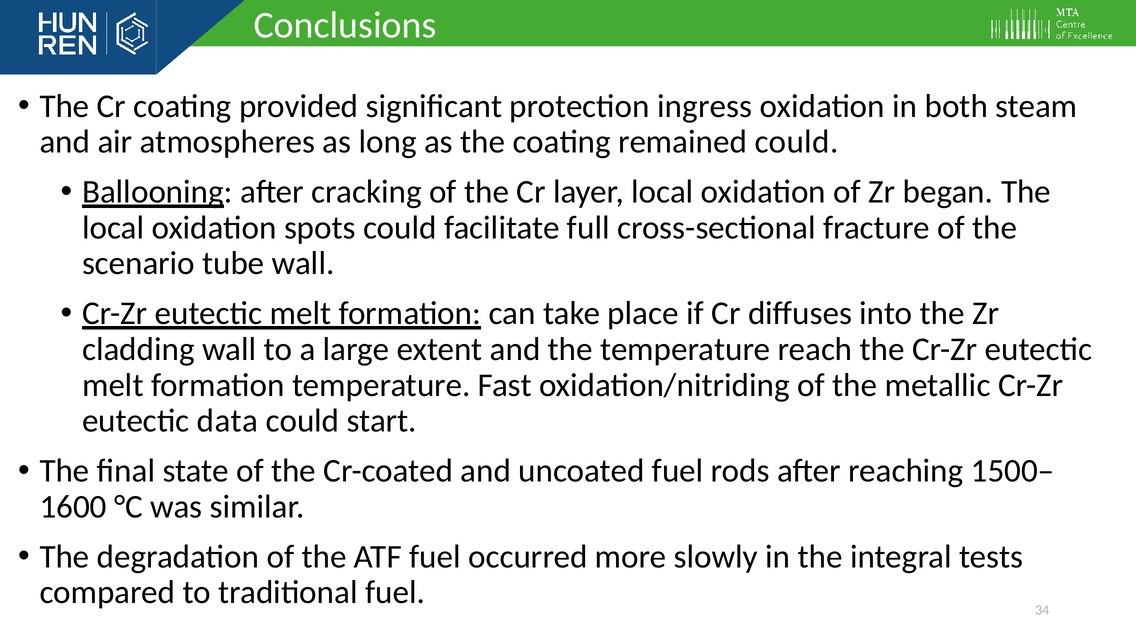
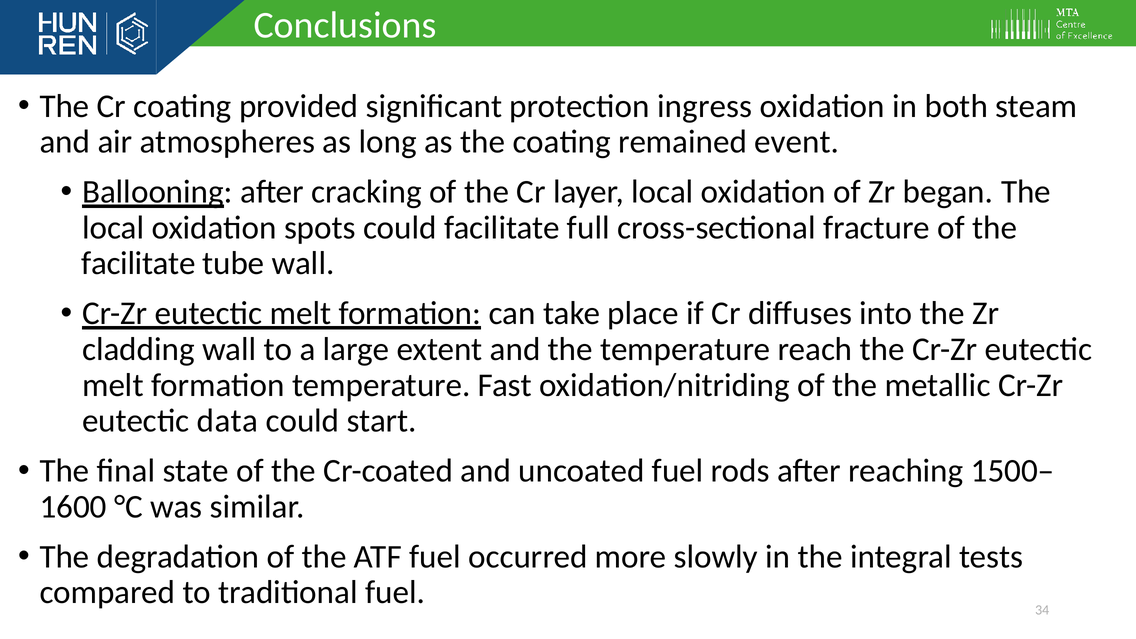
remained could: could -> event
scenario at (138, 264): scenario -> facilitate
